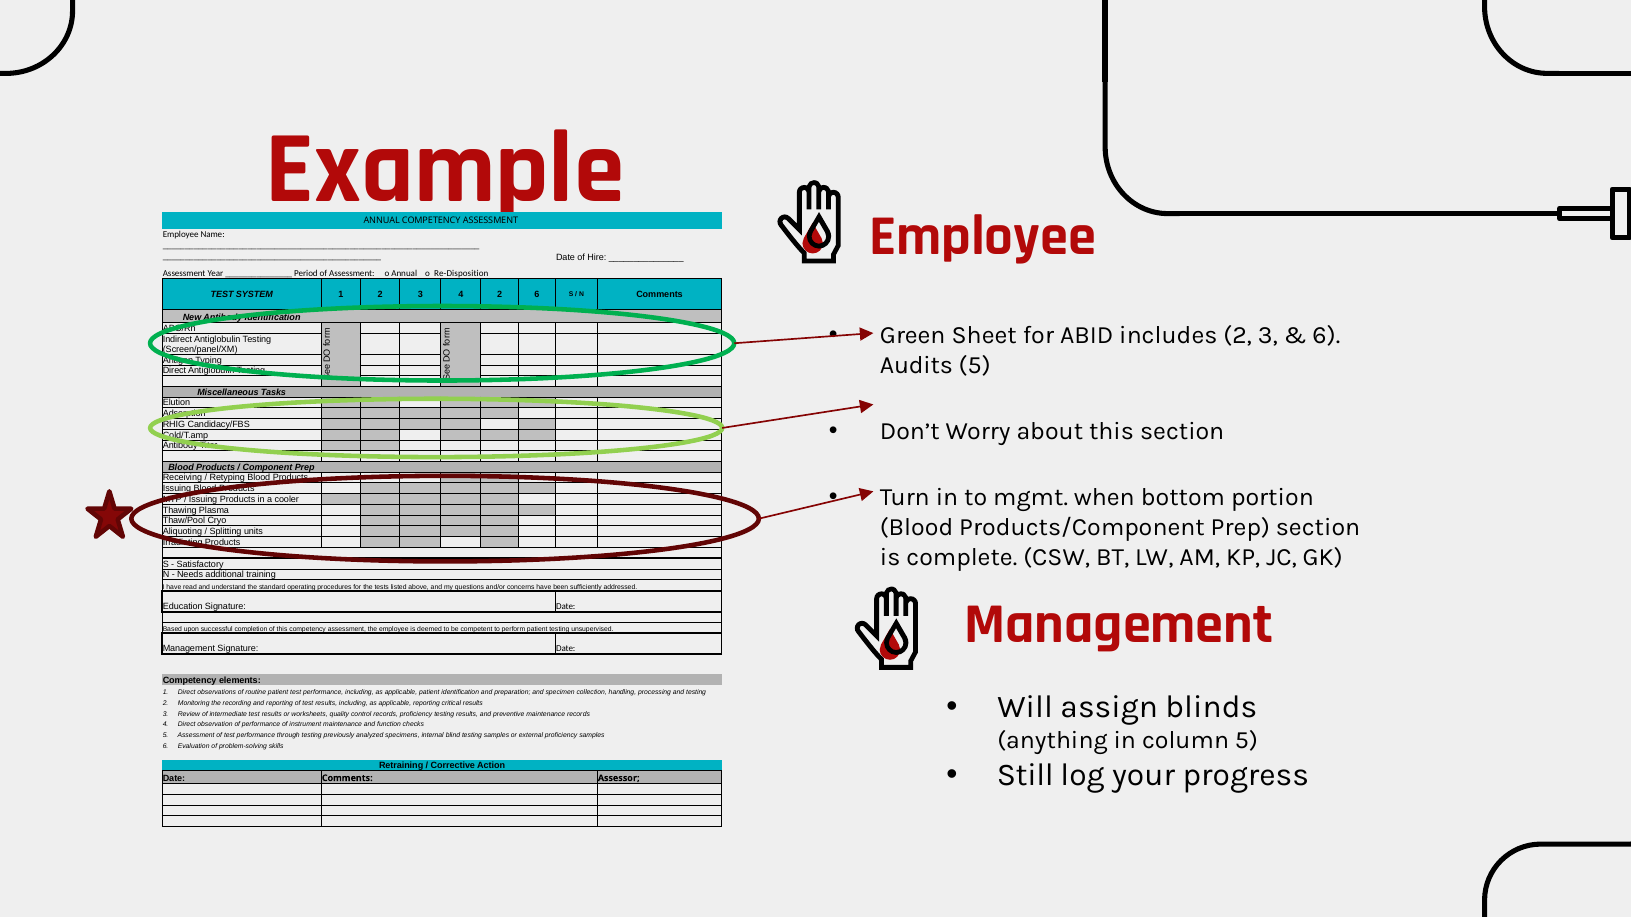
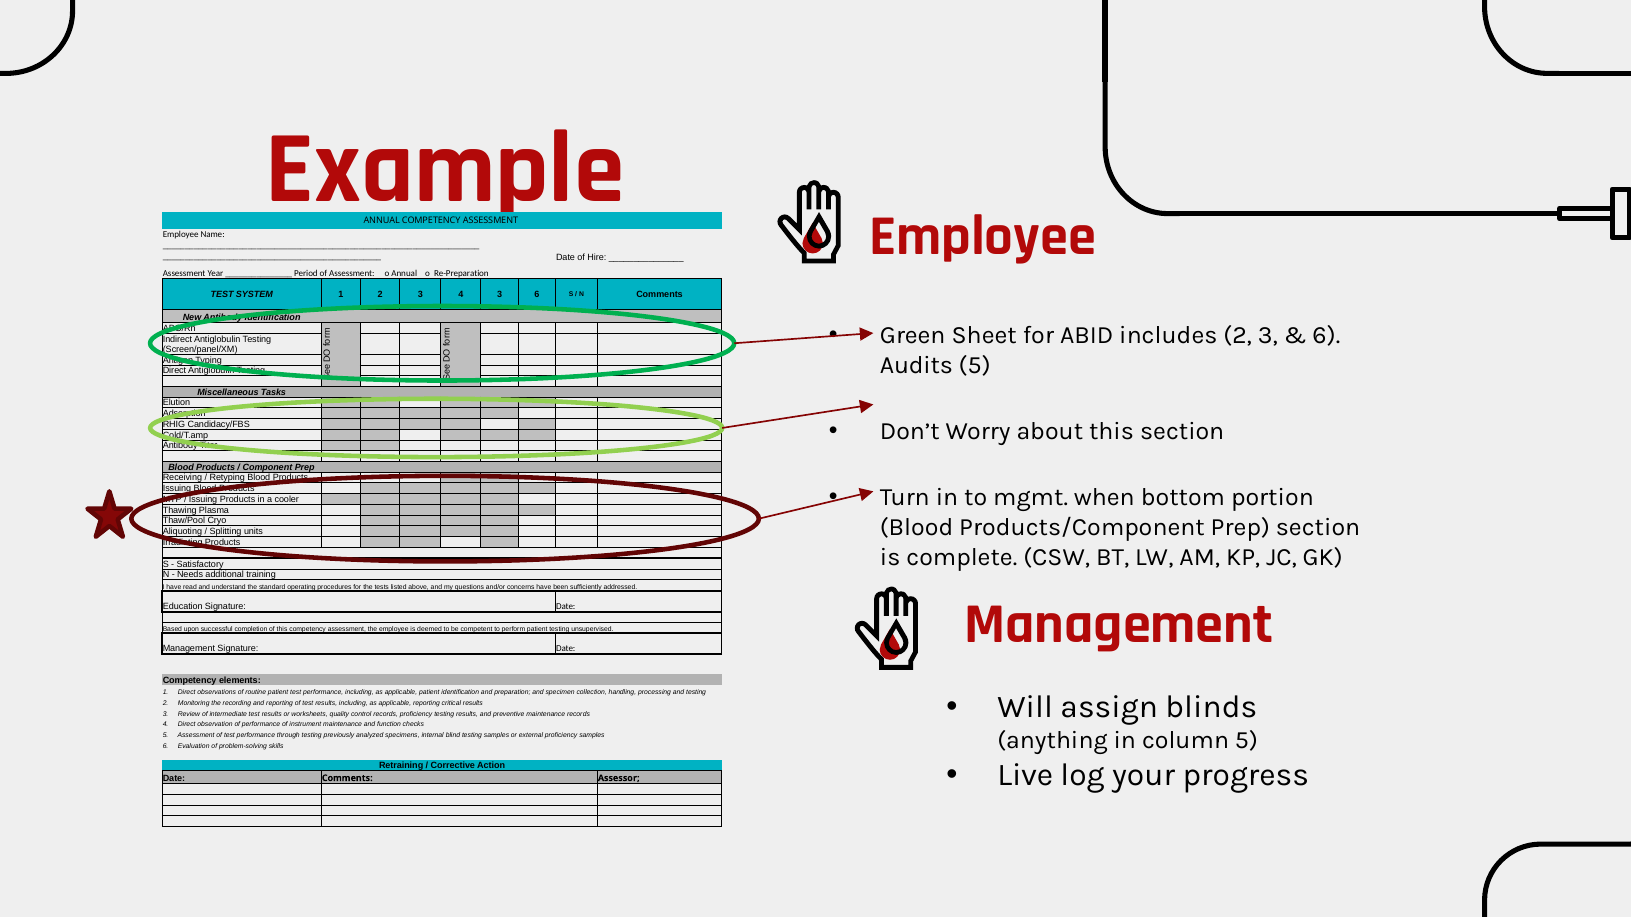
Re-Disposition: Re-Disposition -> Re-Preparation
4 2: 2 -> 3
Still: Still -> Live
